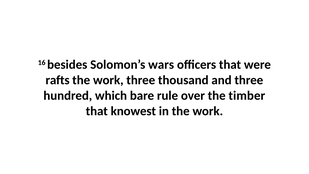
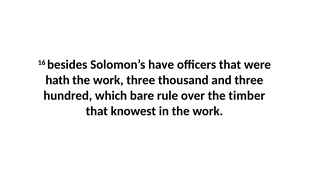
wars: wars -> have
rafts: rafts -> hath
